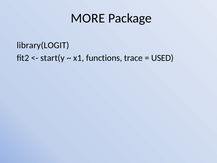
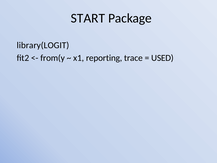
MORE: MORE -> START
start(y: start(y -> from(y
functions: functions -> reporting
